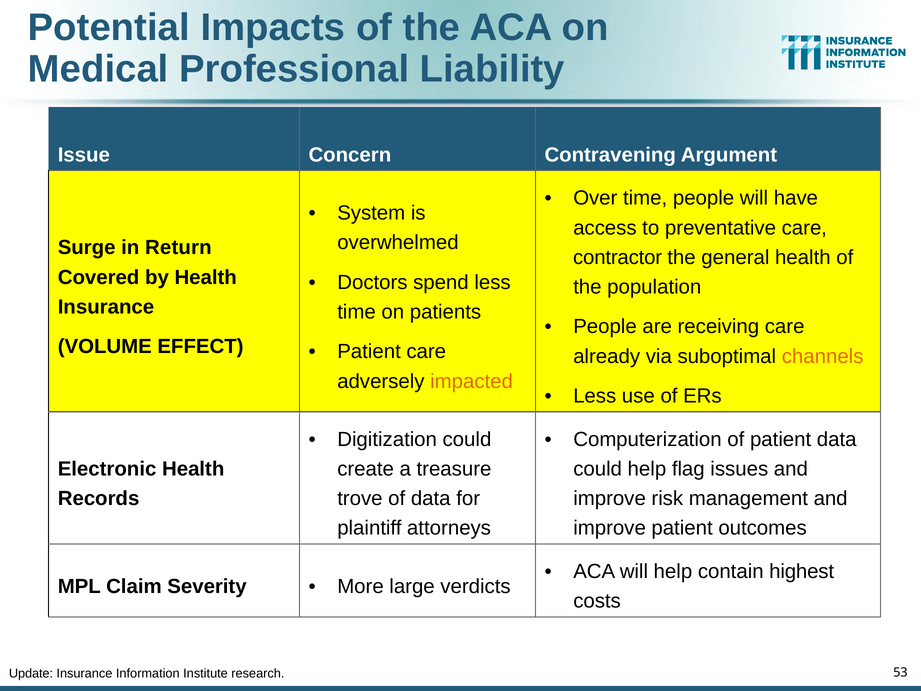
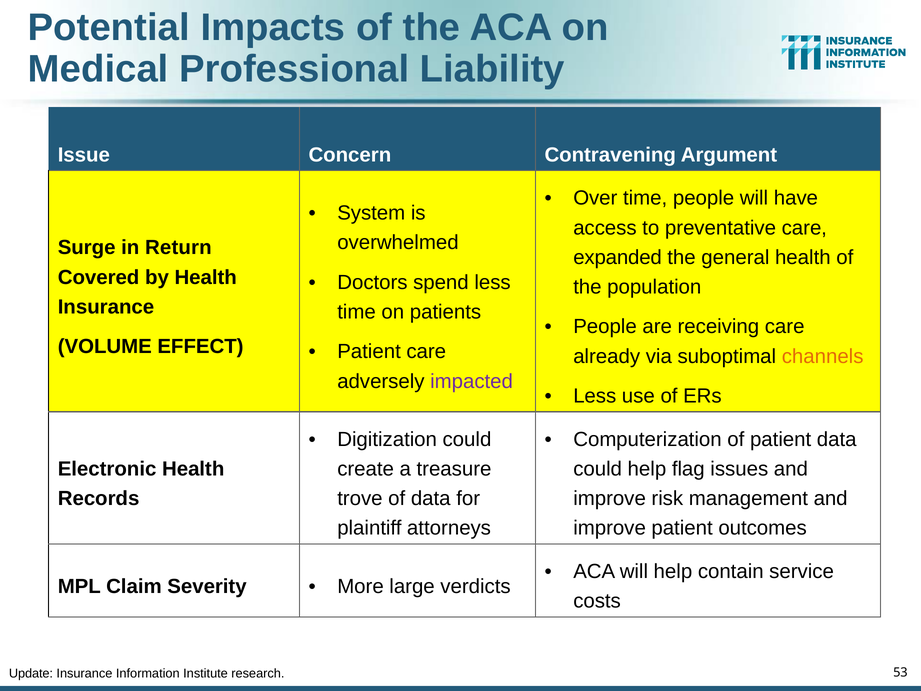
contractor: contractor -> expanded
impacted colour: orange -> purple
highest: highest -> service
